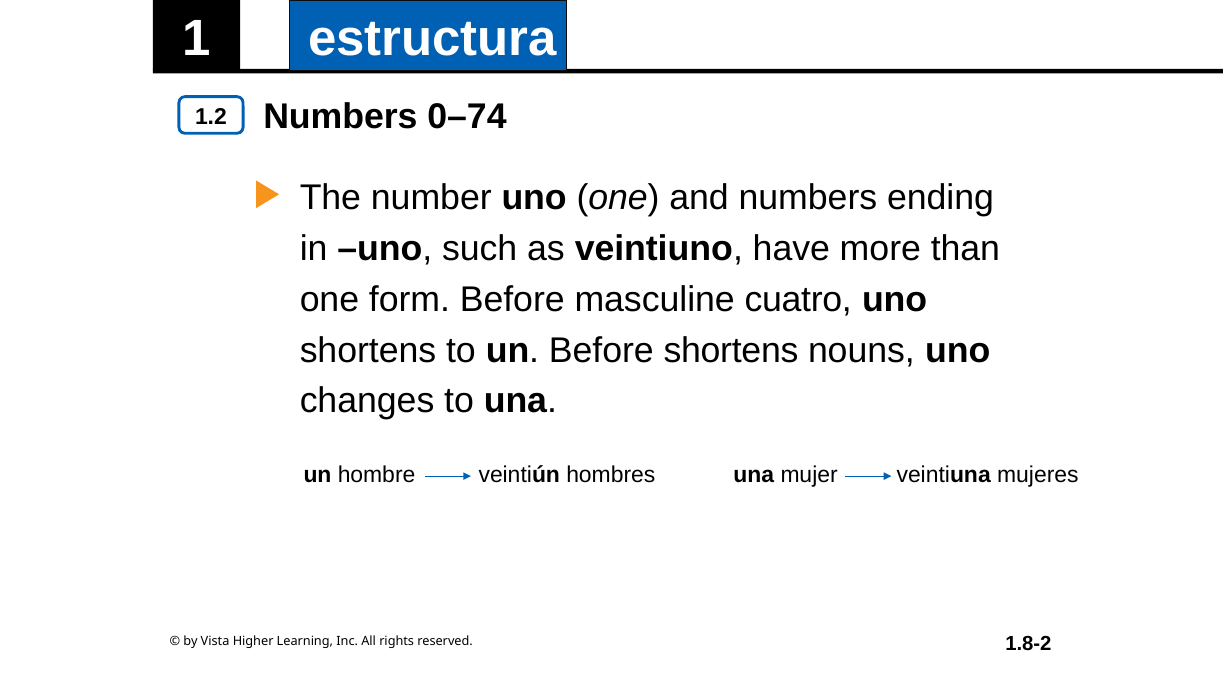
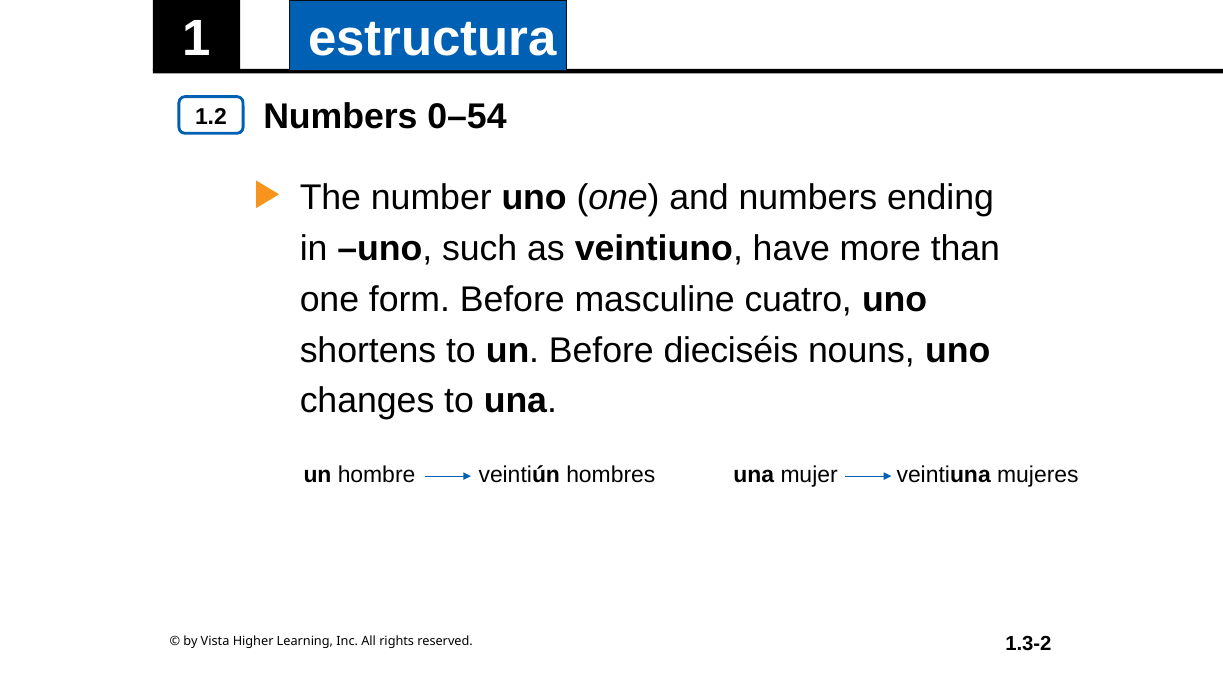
0–74: 0–74 -> 0–54
Before shortens: shortens -> dieciséis
1.8-2: 1.8-2 -> 1.3-2
